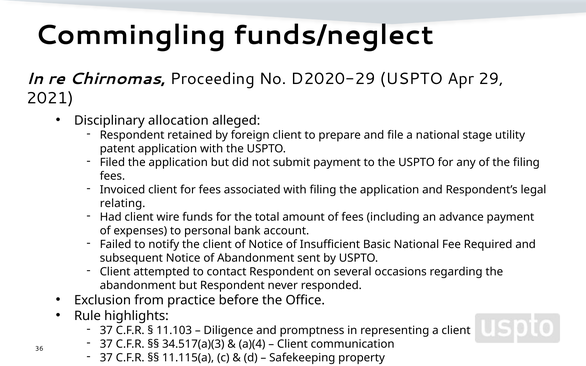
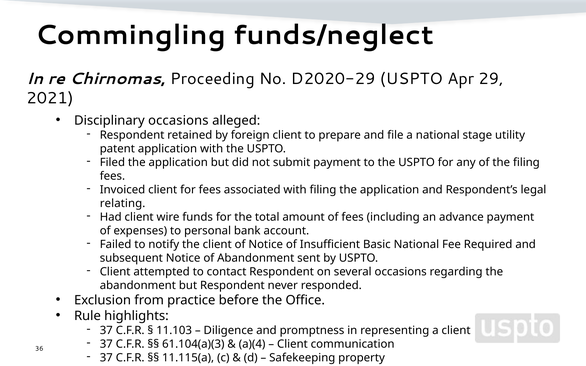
Disciplinary allocation: allocation -> occasions
34.517(a)(3: 34.517(a)(3 -> 61.104(a)(3
